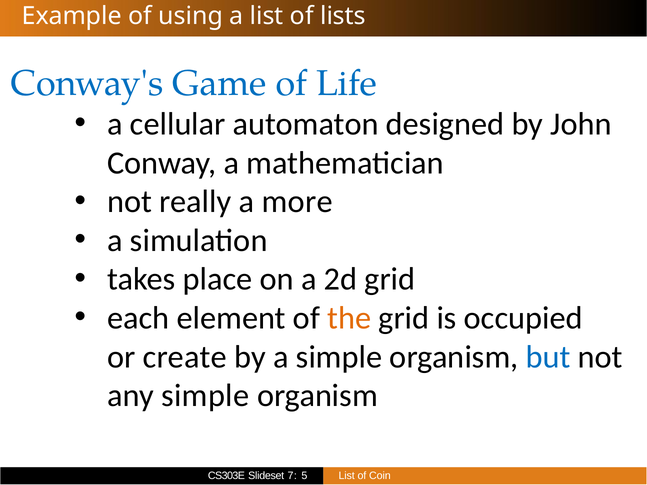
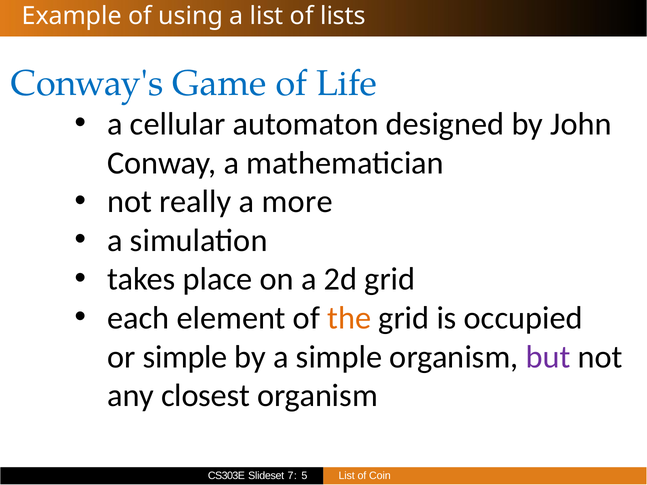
or create: create -> simple
but colour: blue -> purple
any simple: simple -> closest
